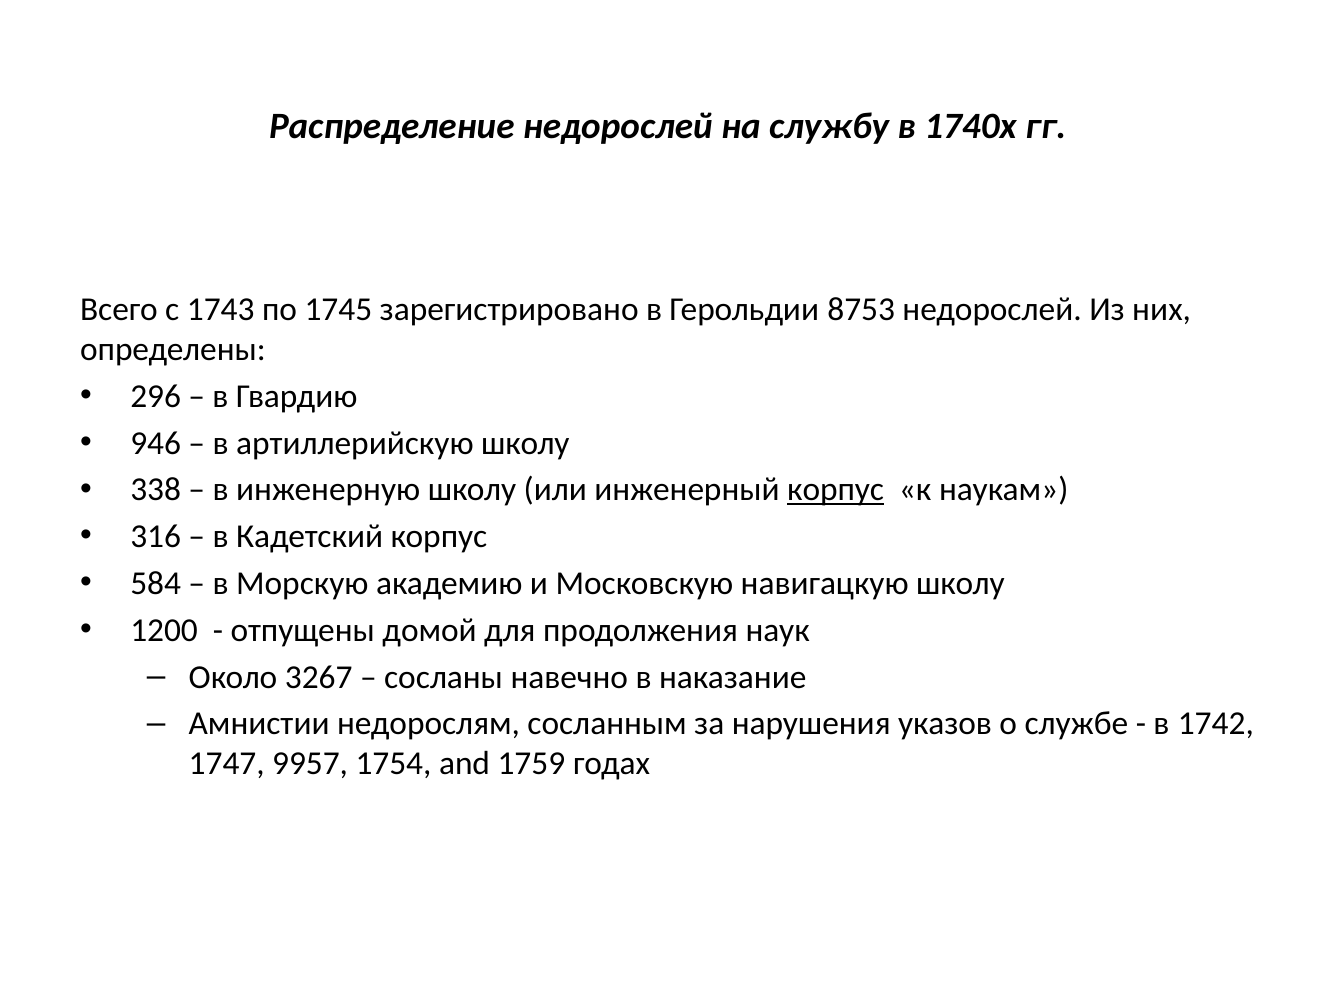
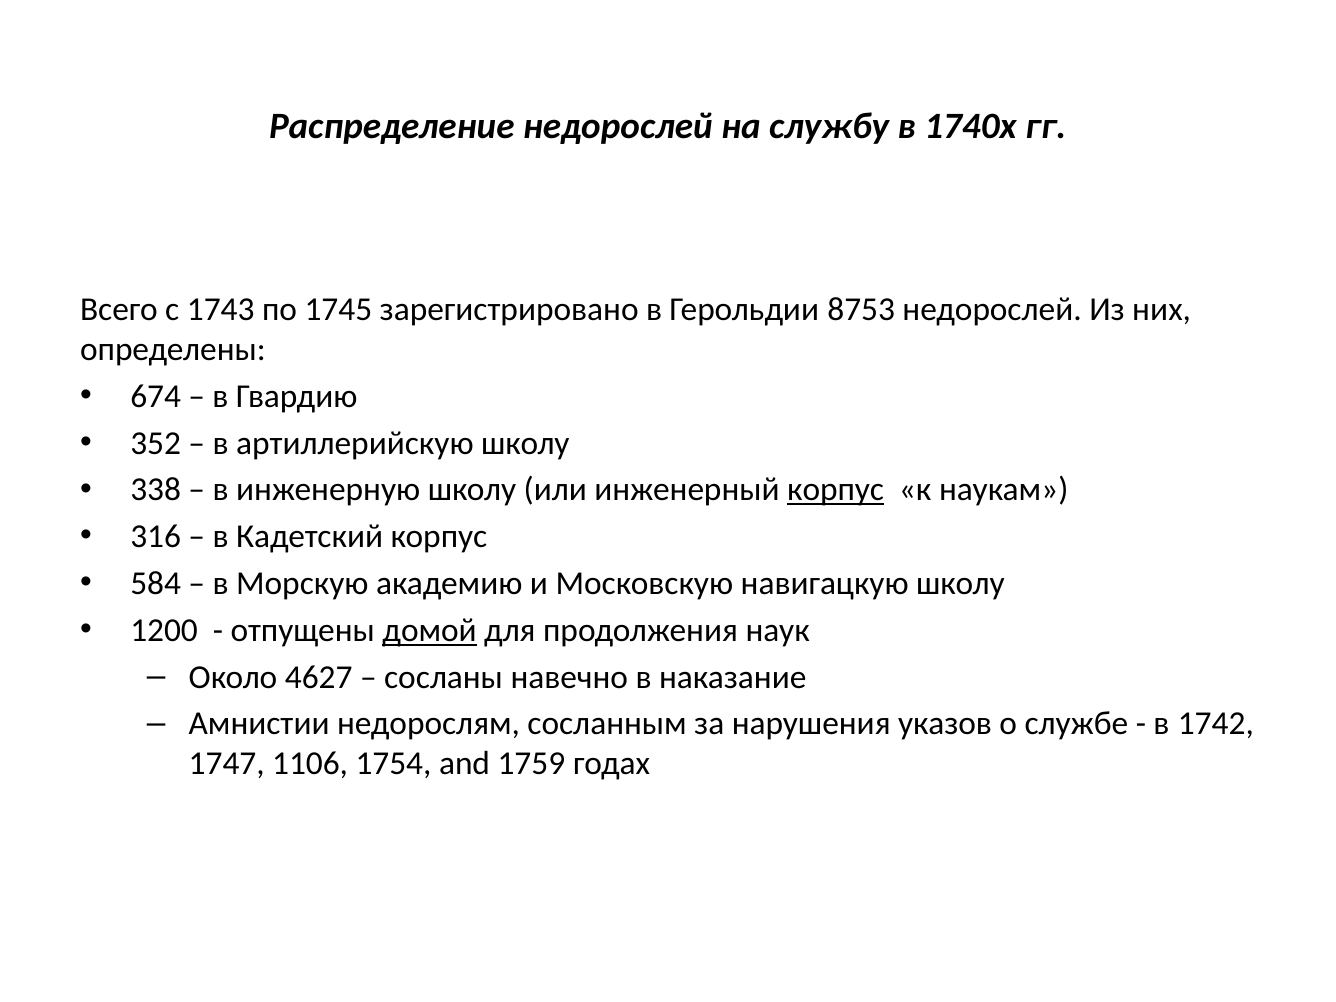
296: 296 -> 674
946: 946 -> 352
домой underline: none -> present
3267: 3267 -> 4627
9957: 9957 -> 1106
